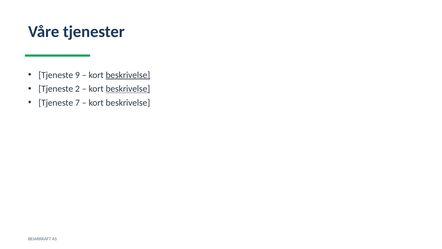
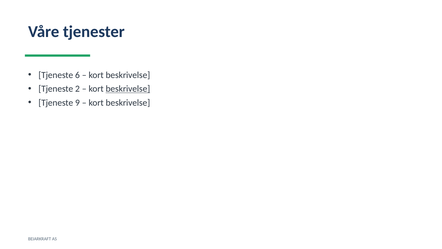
9: 9 -> 6
beskrivelse at (128, 75) underline: present -> none
7: 7 -> 9
